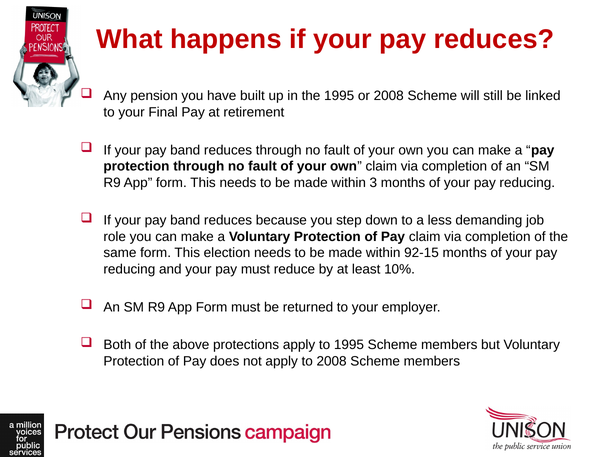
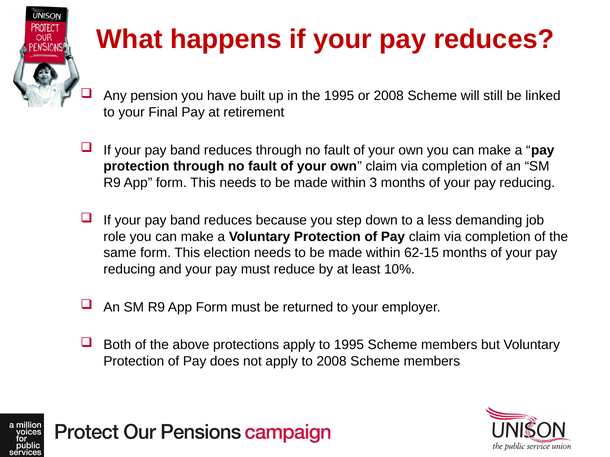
92-15: 92-15 -> 62-15
